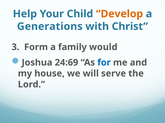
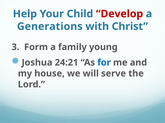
Develop colour: orange -> red
would: would -> young
24:69: 24:69 -> 24:21
